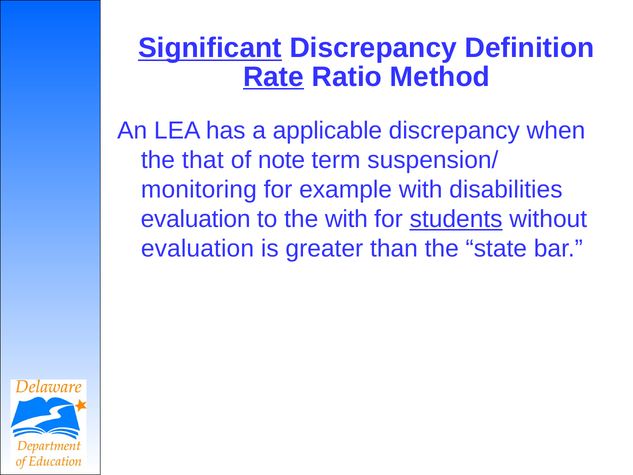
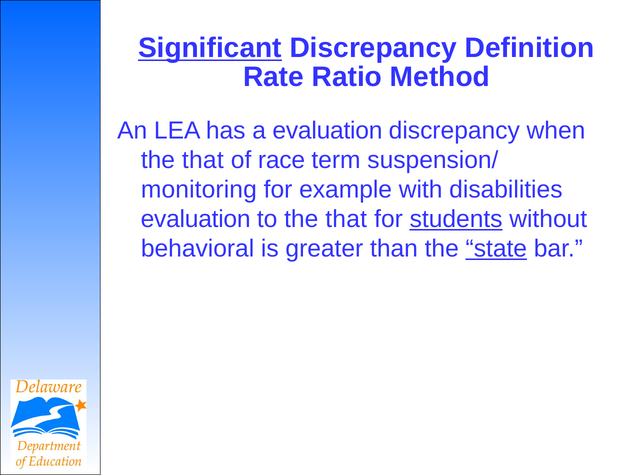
Rate underline: present -> none
a applicable: applicable -> evaluation
note: note -> race
to the with: with -> that
evaluation at (197, 249): evaluation -> behavioral
state underline: none -> present
